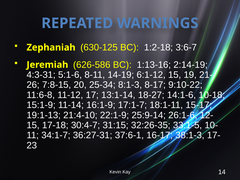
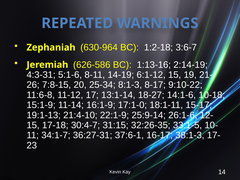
630-125: 630-125 -> 630-964
17:1-7: 17:1-7 -> 17:1-0
